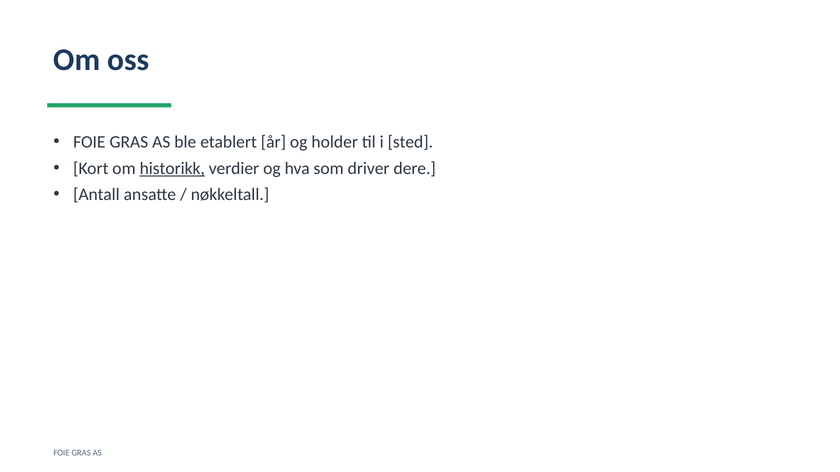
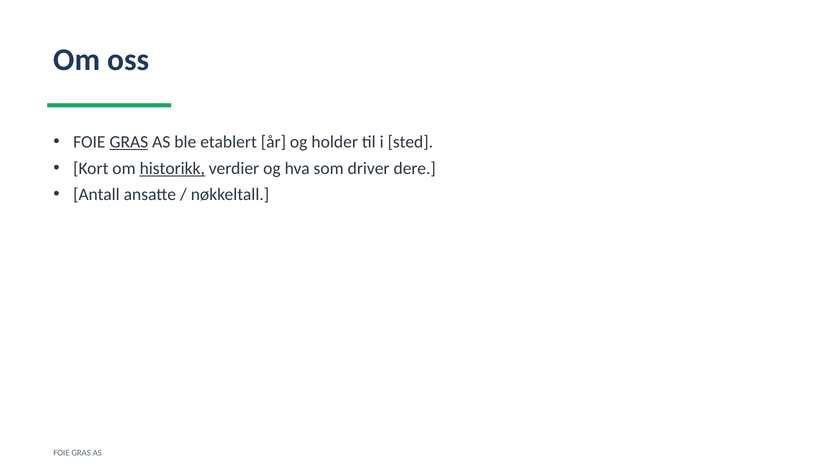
GRAS at (129, 142) underline: none -> present
